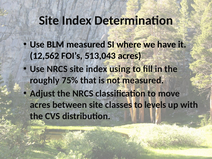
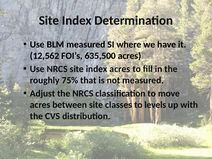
513,043: 513,043 -> 635,500
index using: using -> acres
